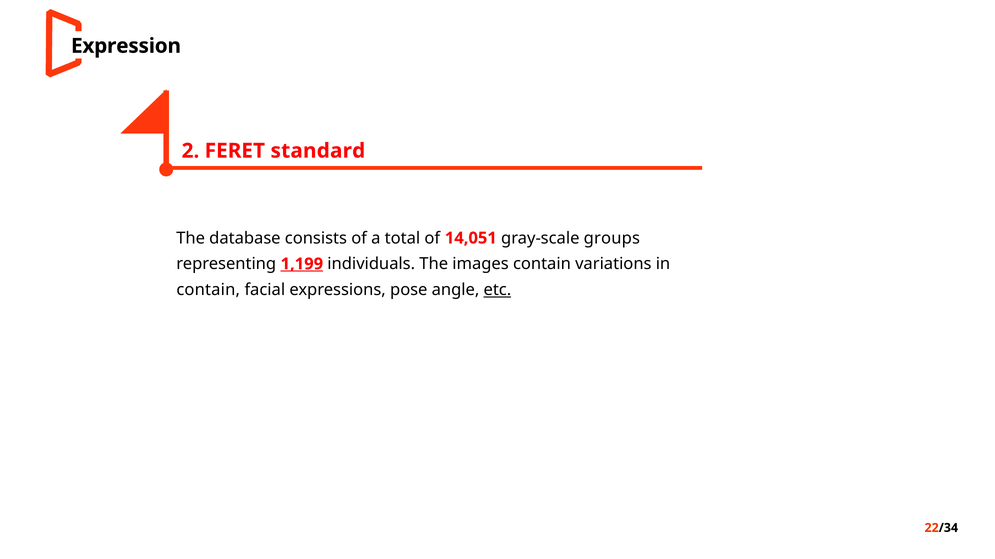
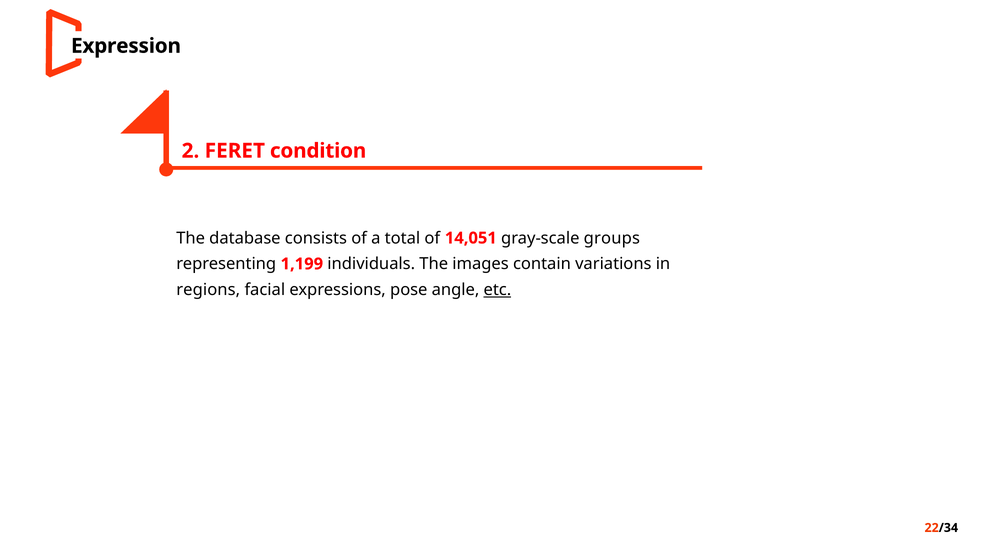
standard: standard -> condition
1,199 underline: present -> none
contain at (208, 290): contain -> regions
